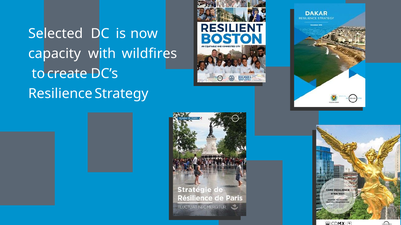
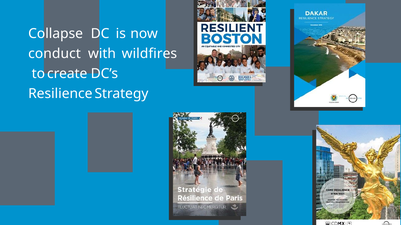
Selected: Selected -> Collapse
capacity: capacity -> conduct
